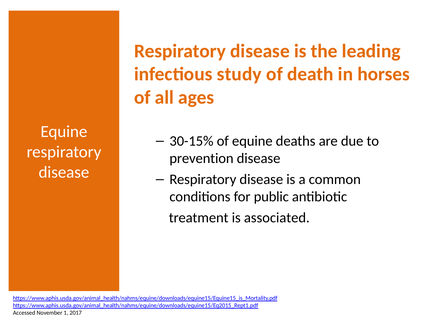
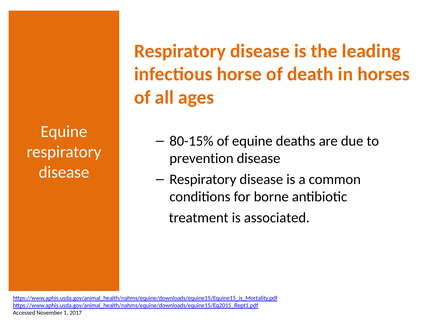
study: study -> horse
30-15%: 30-15% -> 80-15%
public: public -> borne
